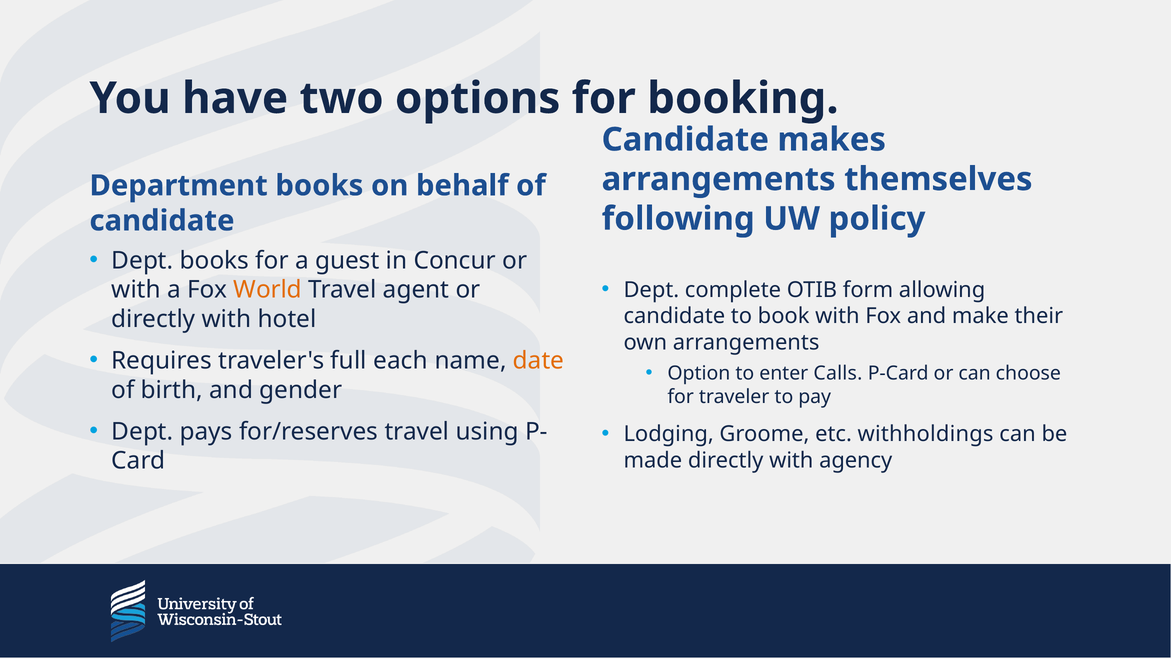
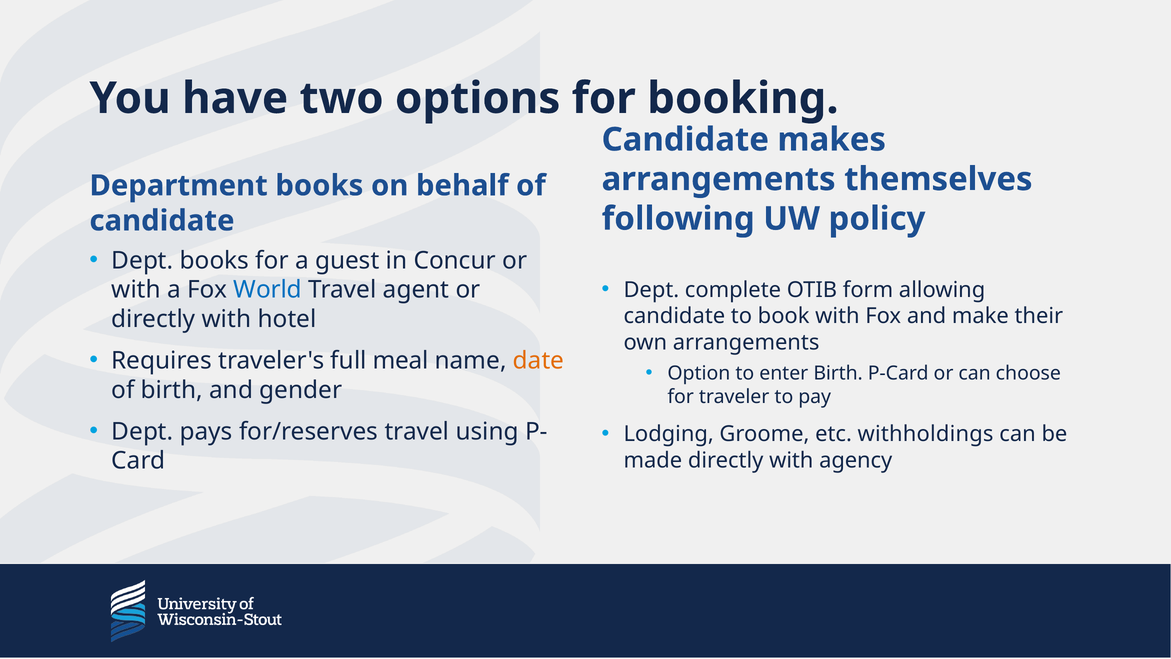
World colour: orange -> blue
each: each -> meal
enter Calls: Calls -> Birth
